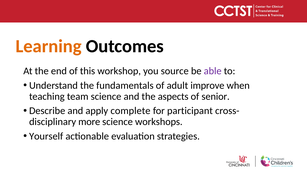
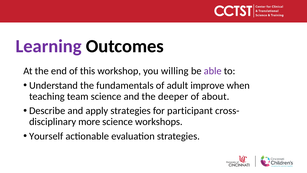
Learning colour: orange -> purple
source: source -> willing
aspects: aspects -> deeper
senior: senior -> about
apply complete: complete -> strategies
